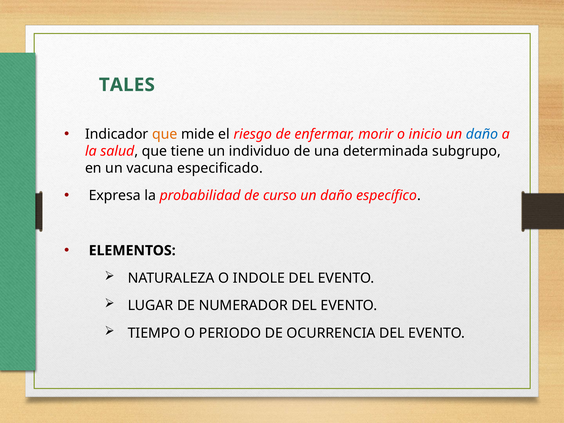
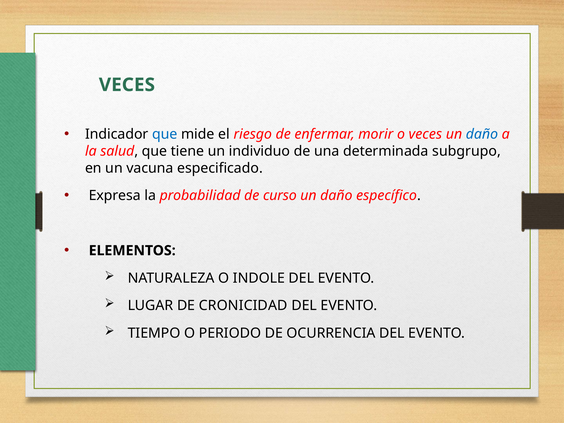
TALES at (127, 85): TALES -> VECES
que at (165, 134) colour: orange -> blue
o inicio: inicio -> veces
NUMERADOR: NUMERADOR -> CRONICIDAD
